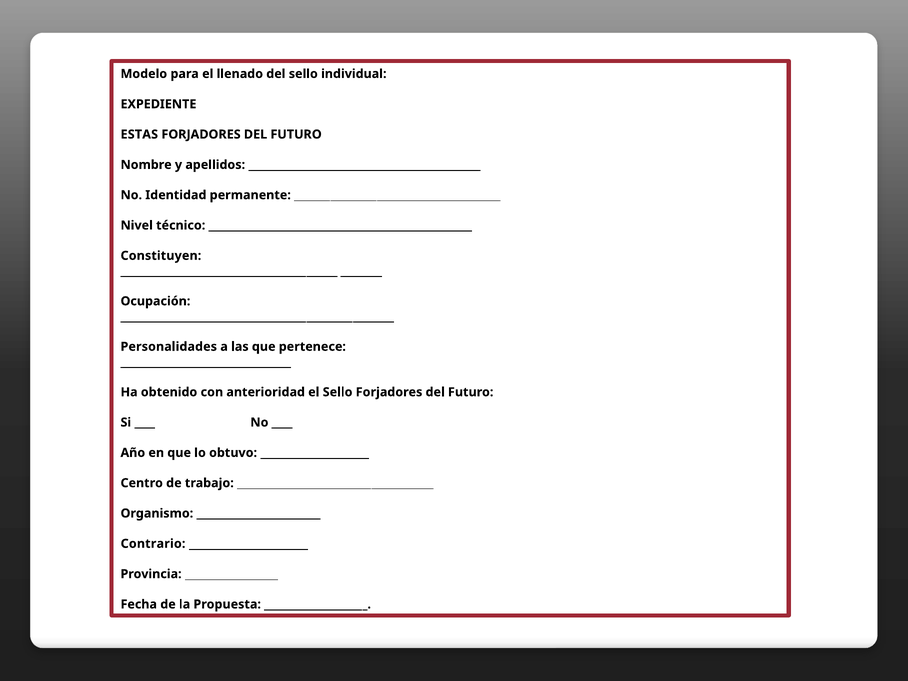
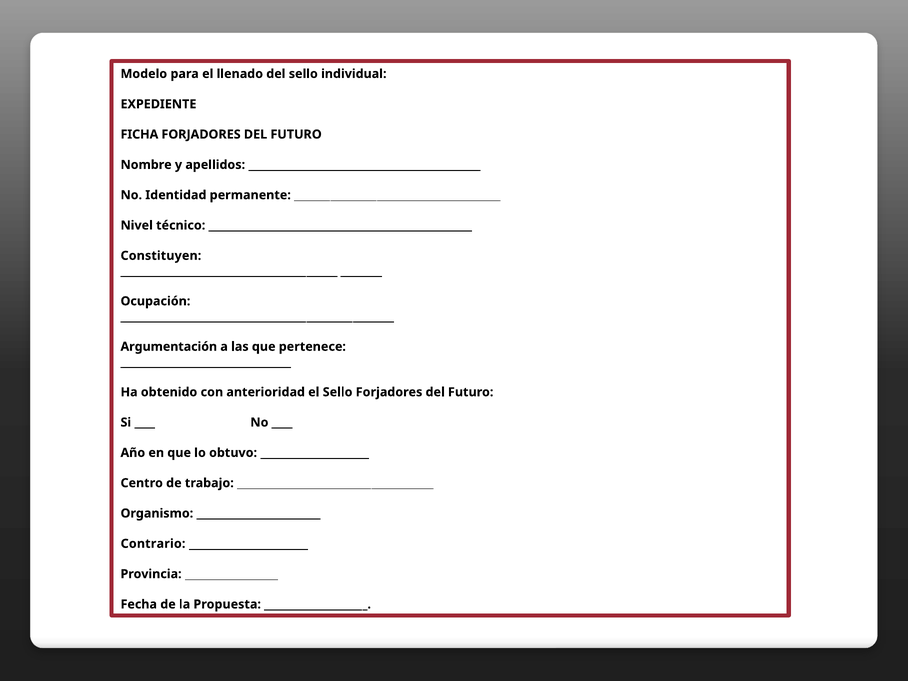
ESTAS: ESTAS -> FICHA
Personalidades: Personalidades -> Argumentación
